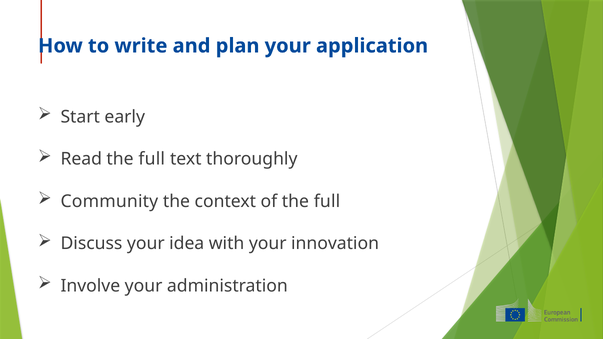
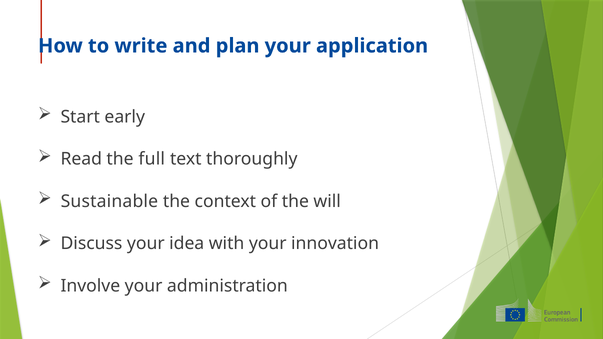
Community: Community -> Sustainable
of the full: full -> will
